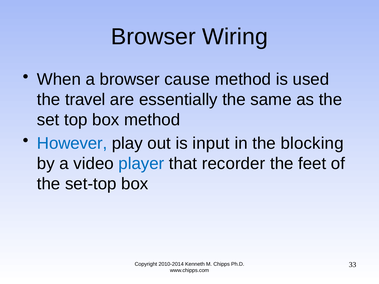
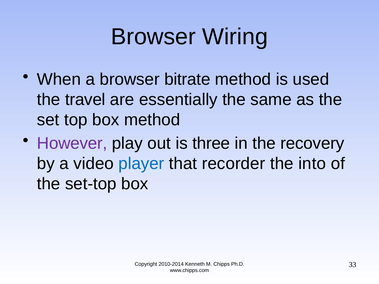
cause: cause -> bitrate
However colour: blue -> purple
input: input -> three
blocking: blocking -> recovery
feet: feet -> into
